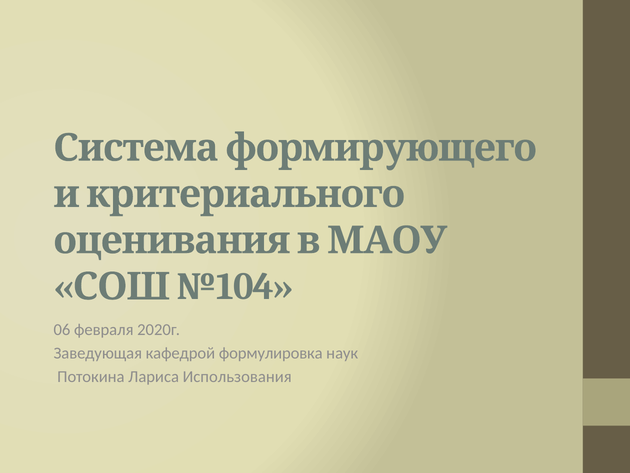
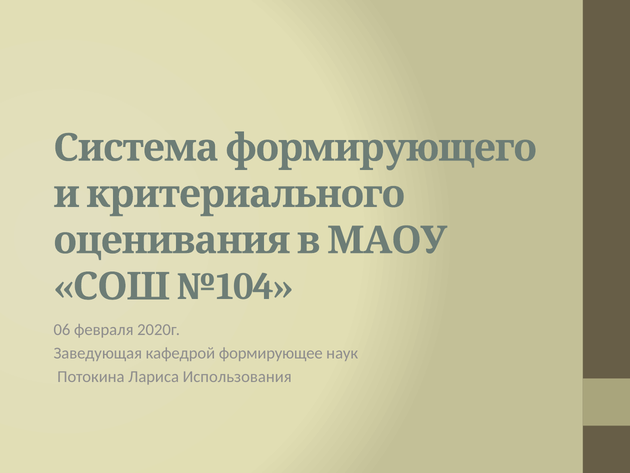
формулировка: формулировка -> формирующее
